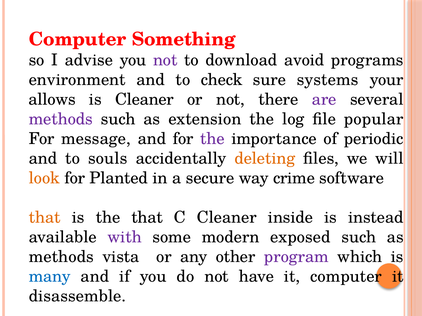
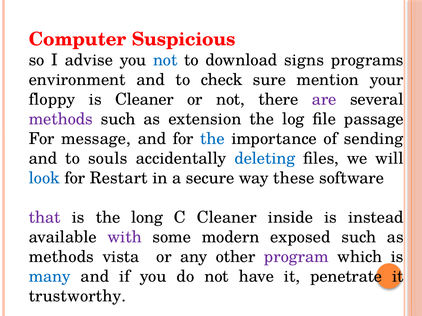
Something: Something -> Suspicious
not at (165, 60) colour: purple -> blue
avoid: avoid -> signs
systems: systems -> mention
allows: allows -> floppy
popular: popular -> passage
the at (212, 139) colour: purple -> blue
periodic: periodic -> sending
deleting colour: orange -> blue
look colour: orange -> blue
Planted: Planted -> Restart
crime: crime -> these
that at (45, 218) colour: orange -> purple
the that: that -> long
it computer: computer -> penetrate
disassemble: disassemble -> trustworthy
